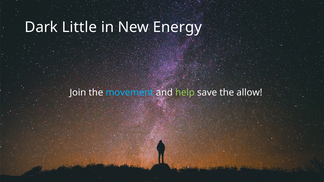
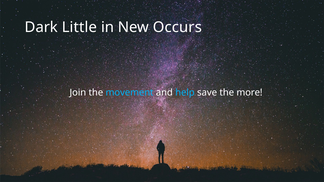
Energy: Energy -> Occurs
help colour: light green -> light blue
allow: allow -> more
